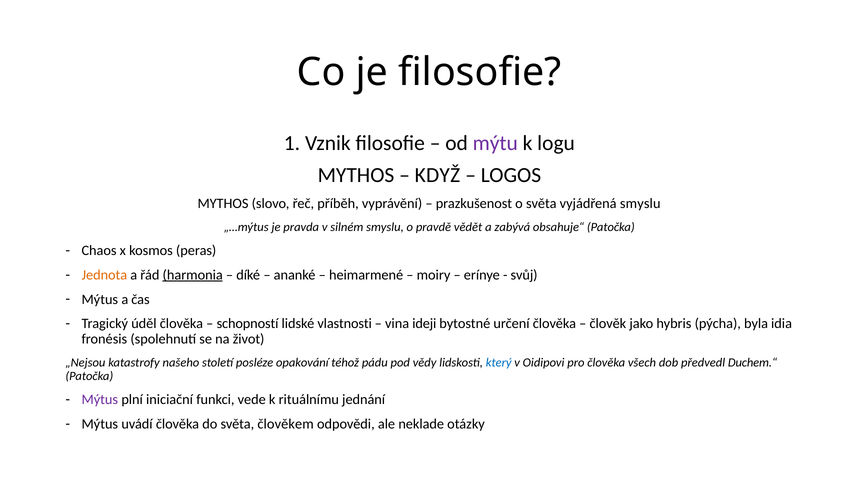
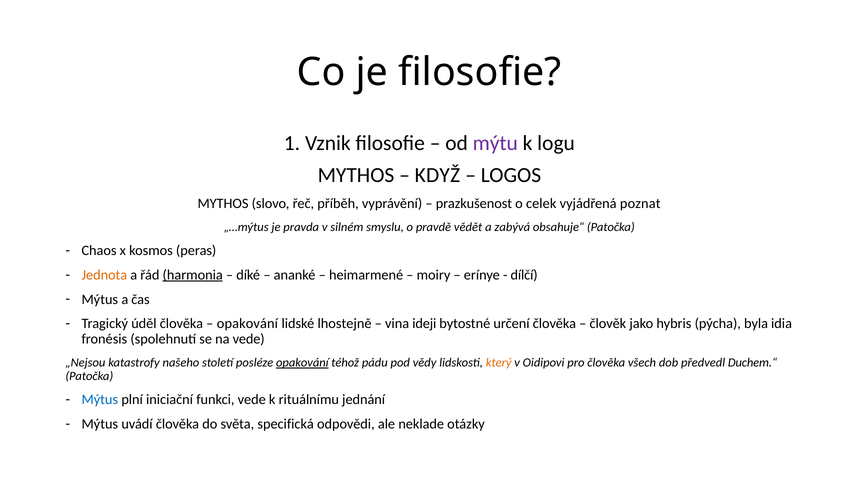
o světa: světa -> celek
vyjádřená smyslu: smyslu -> poznat
svůj: svůj -> dílčí
schopností at (248, 324): schopností -> opakování
vlastnosti: vlastnosti -> lhostejně
na život: život -> vede
opakování at (302, 363) underline: none -> present
který colour: blue -> orange
Mýtus at (100, 400) colour: purple -> blue
člověkem: člověkem -> specifická
